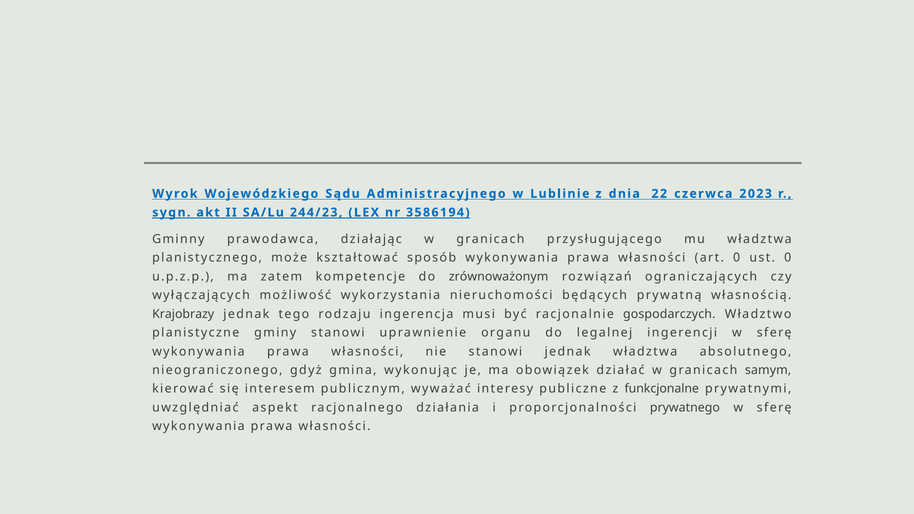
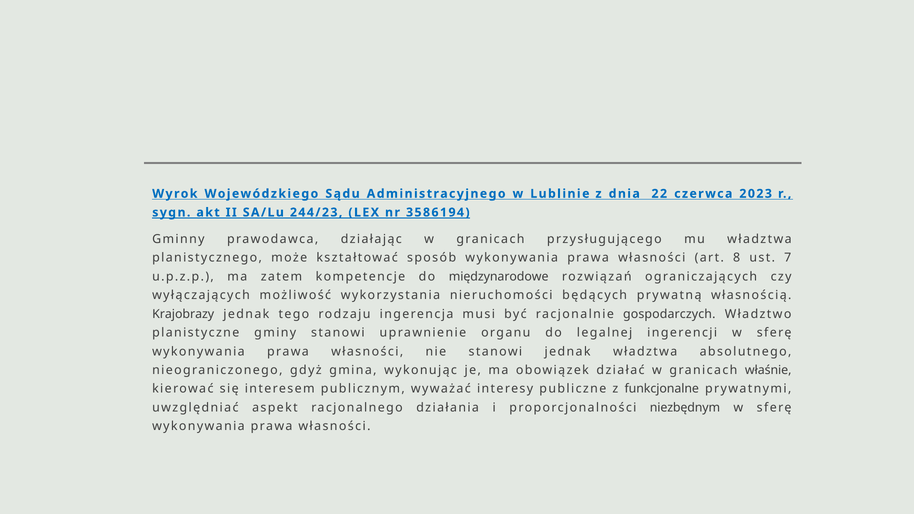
art 0: 0 -> 8
ust 0: 0 -> 7
zrównoważonym: zrównoważonym -> międzynarodowe
samym: samym -> właśnie
prywatnego: prywatnego -> niezbędnym
